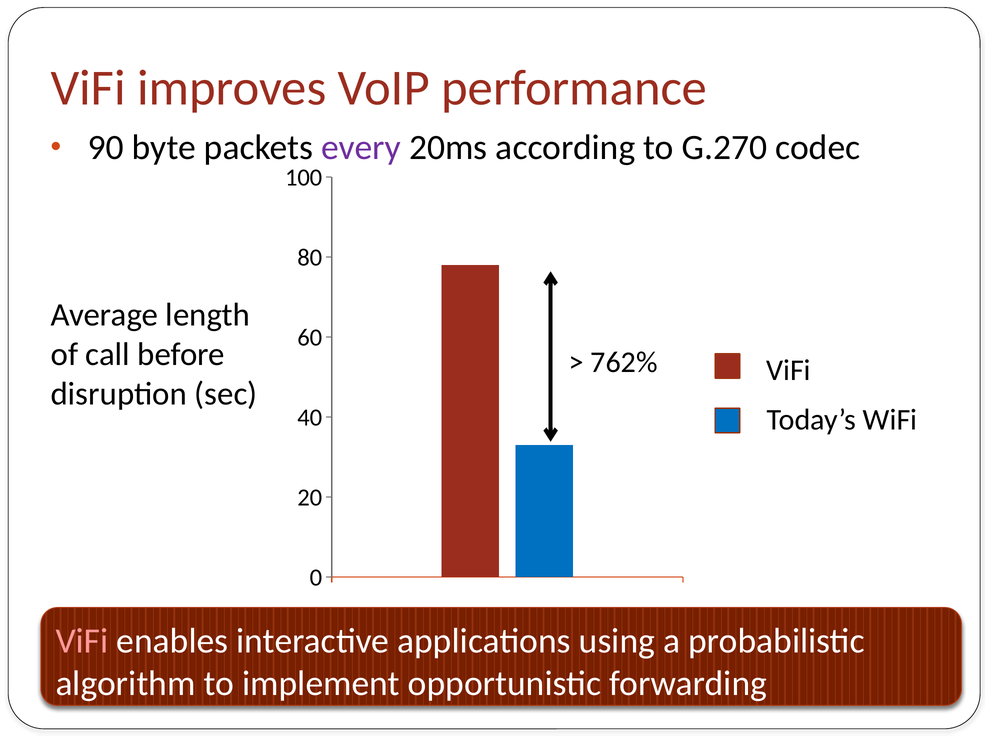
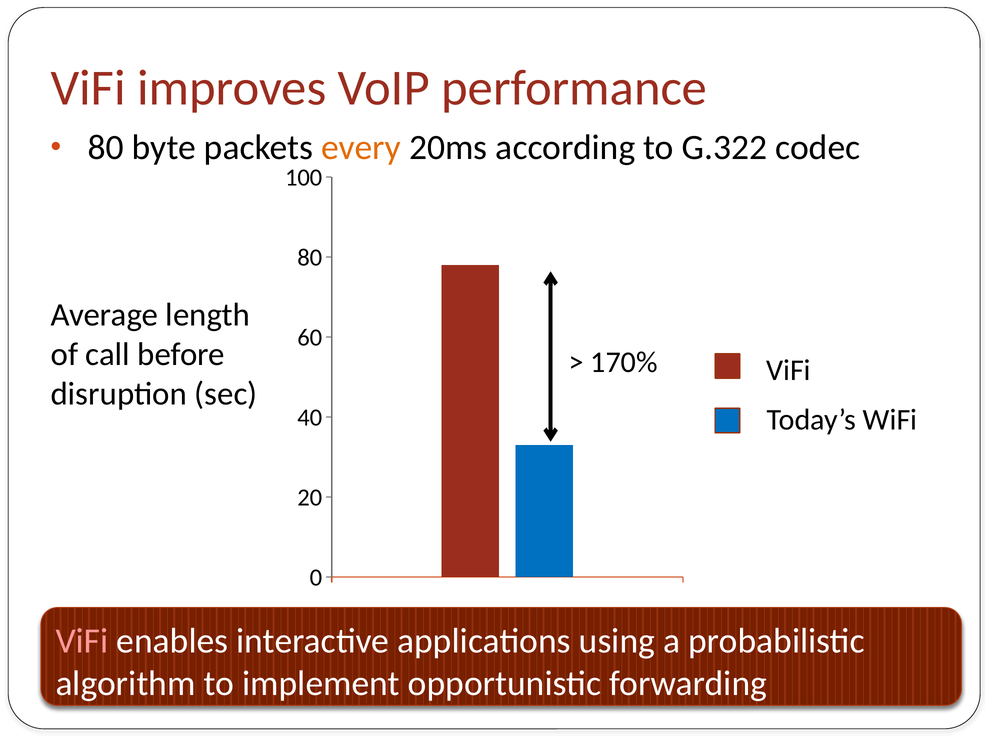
90 at (106, 148): 90 -> 80
every colour: purple -> orange
G.270: G.270 -> G.322
762%: 762% -> 170%
